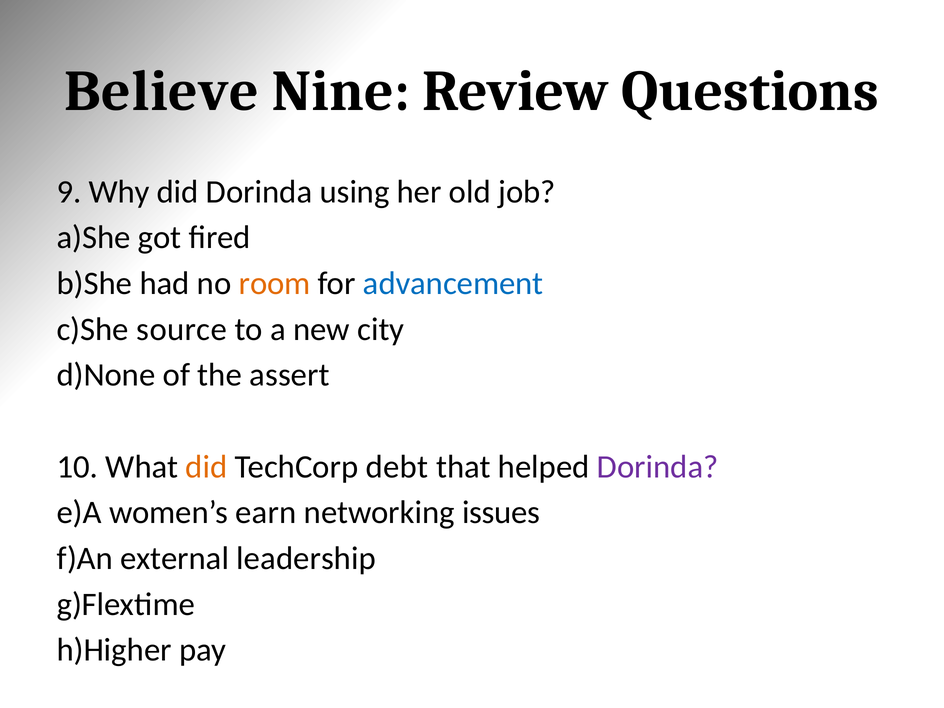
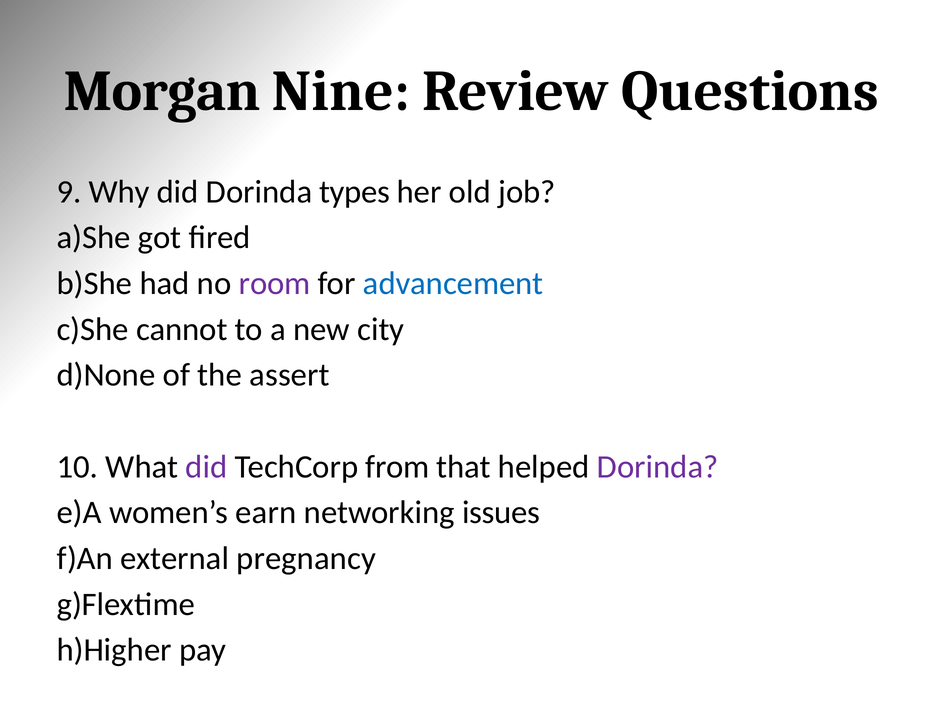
Believe: Believe -> Morgan
using: using -> types
room colour: orange -> purple
source: source -> cannot
did at (206, 467) colour: orange -> purple
debt: debt -> from
leadership: leadership -> pregnancy
